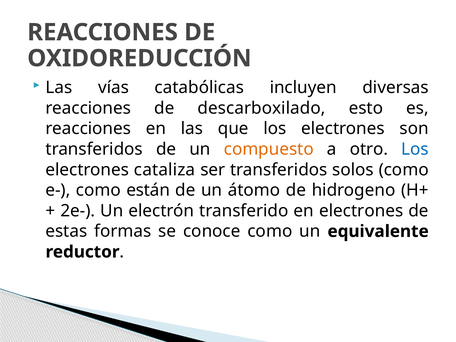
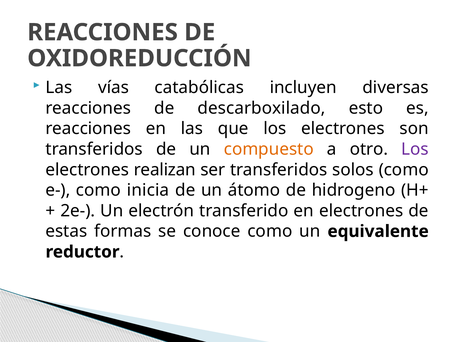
Los at (415, 149) colour: blue -> purple
cataliza: cataliza -> realizan
están: están -> inicia
